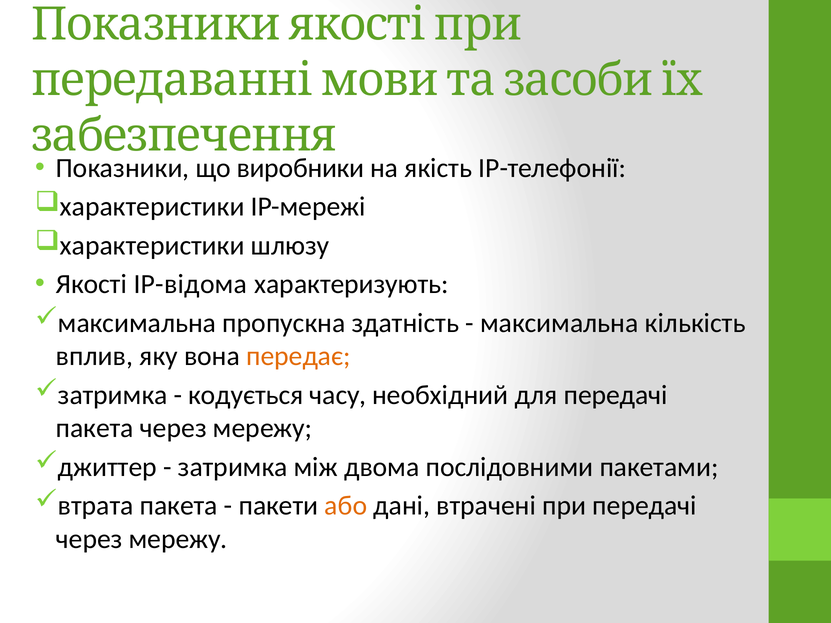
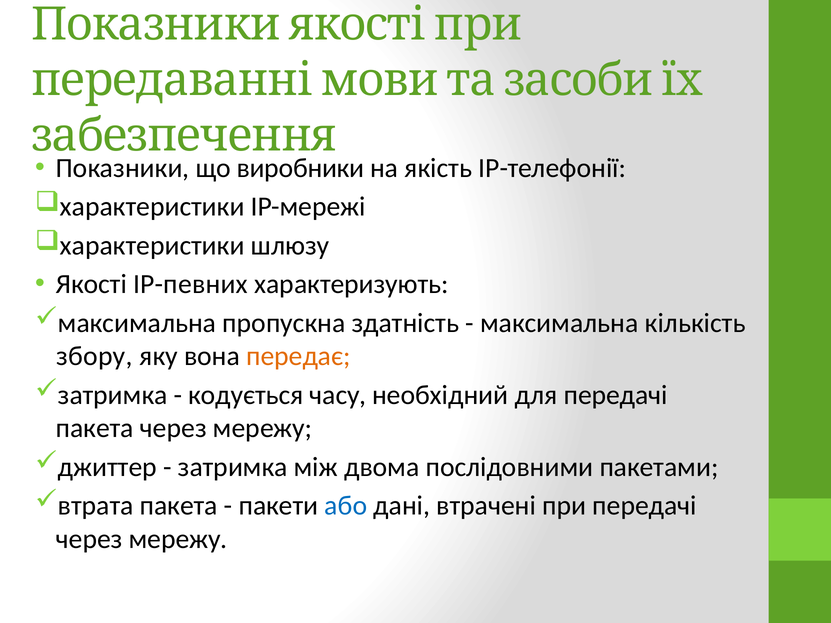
IP-відома: IP-відома -> IP-певних
вплив: вплив -> збору
або colour: orange -> blue
